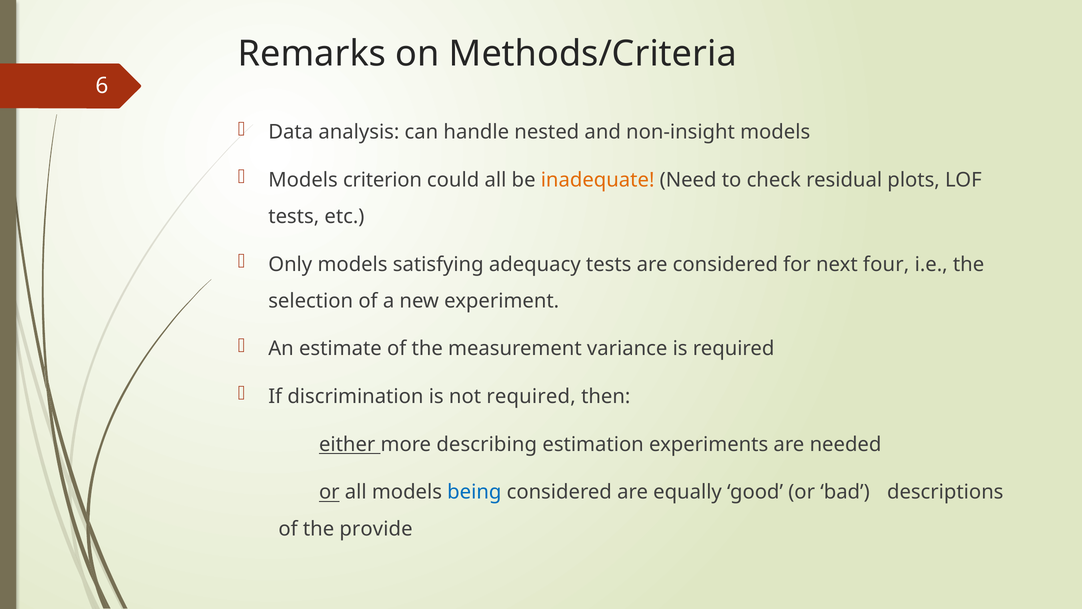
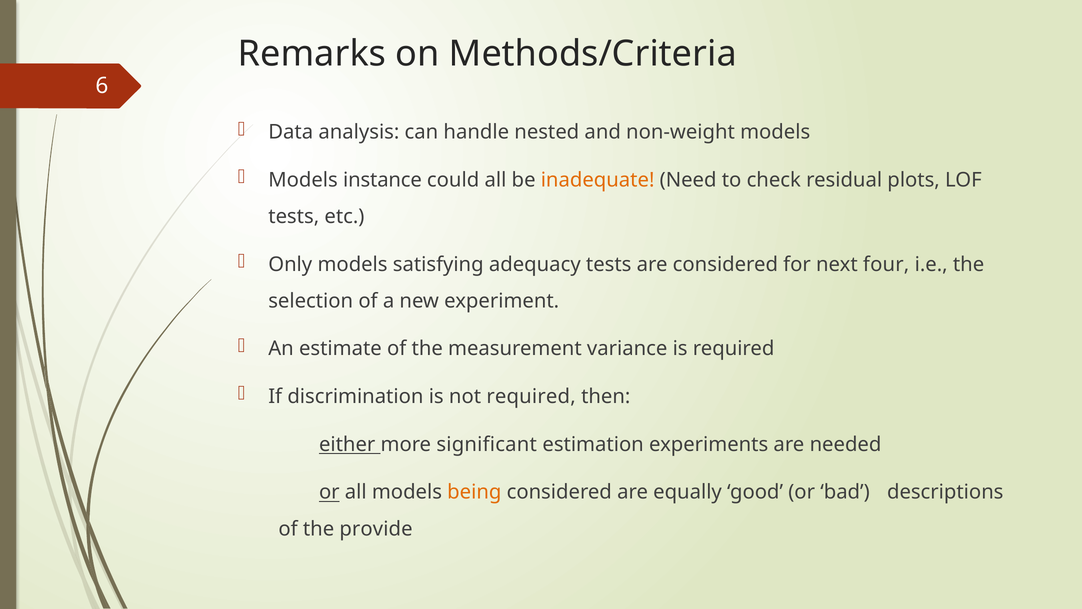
non-insight: non-insight -> non-weight
criterion: criterion -> instance
describing: describing -> significant
being colour: blue -> orange
